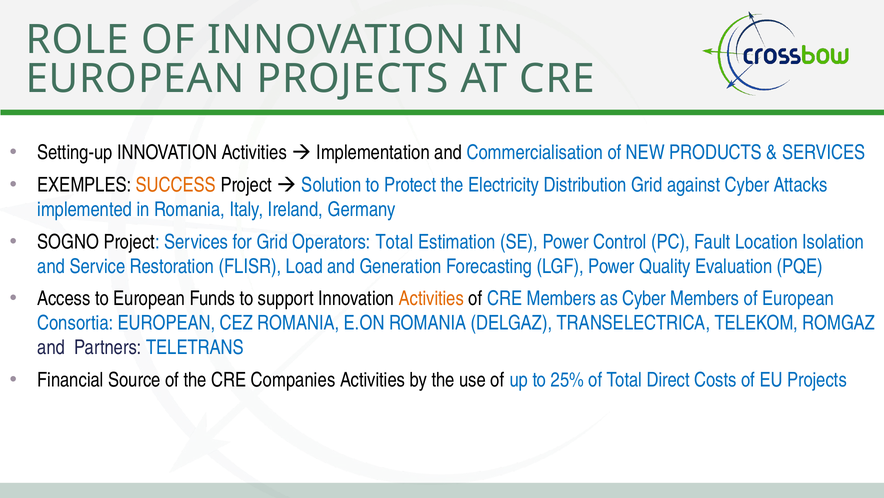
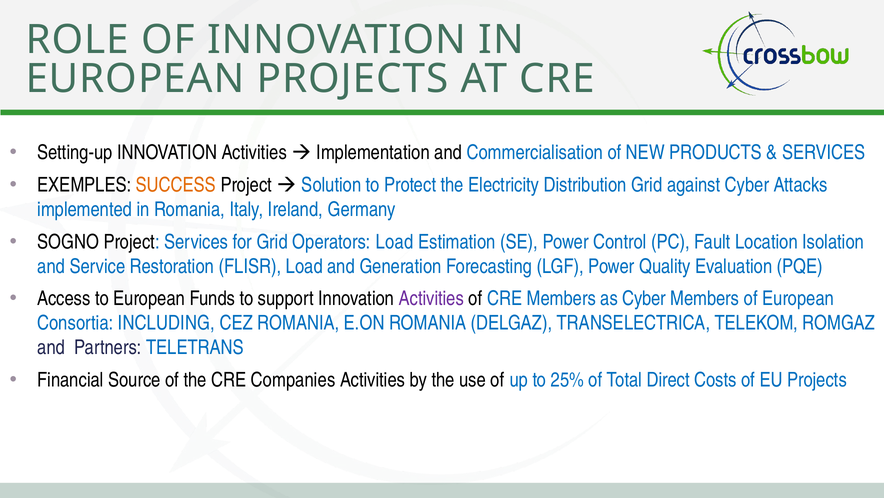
Operators Total: Total -> Load
Activities at (431, 298) colour: orange -> purple
Consortia EUROPEAN: EUROPEAN -> INCLUDING
